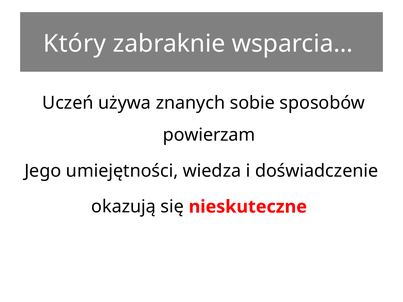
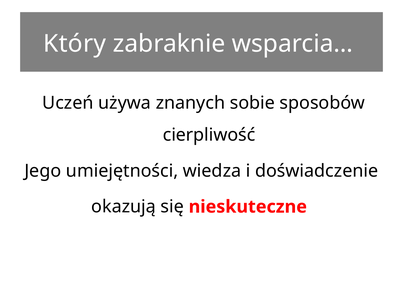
powierzam: powierzam -> cierpliwość
